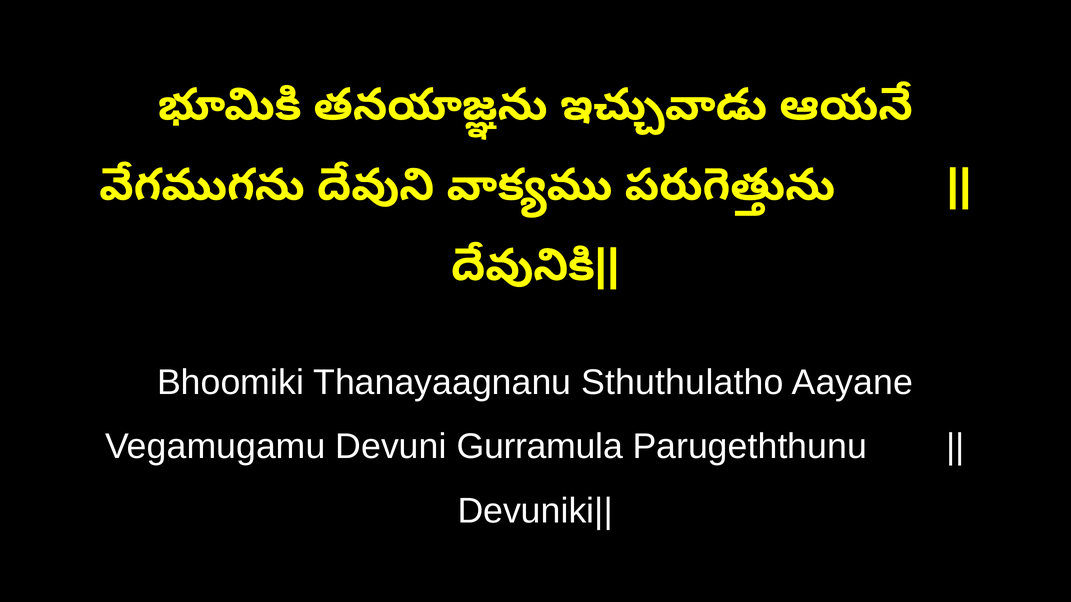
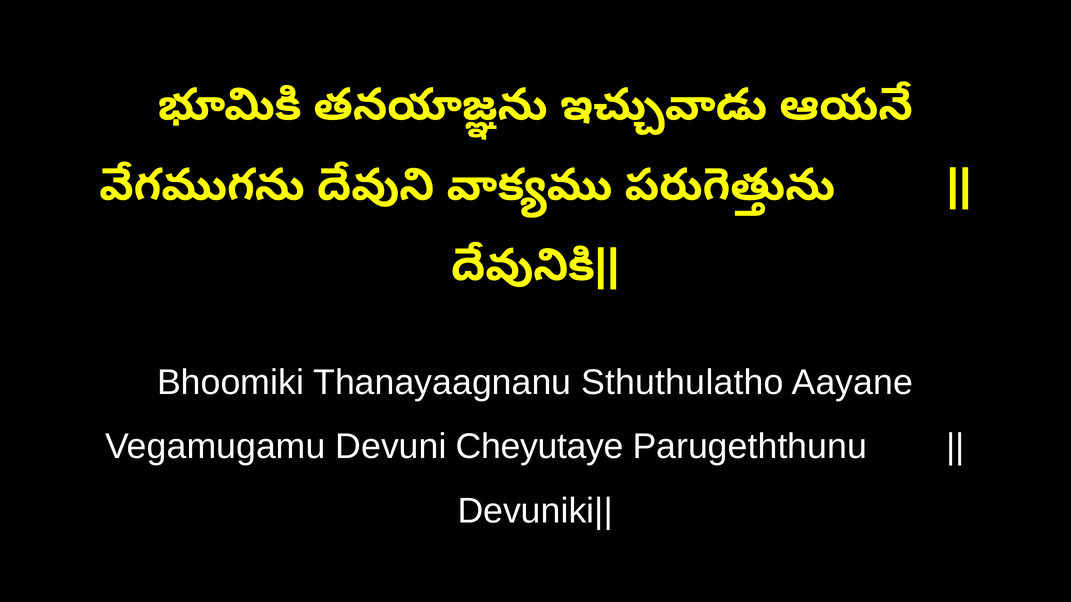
Gurramula: Gurramula -> Cheyutaye
